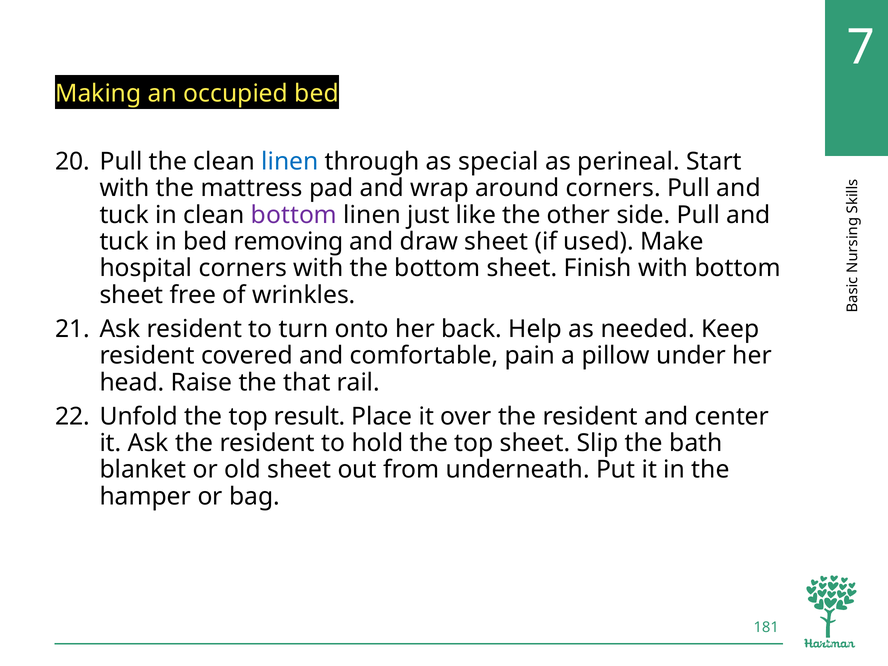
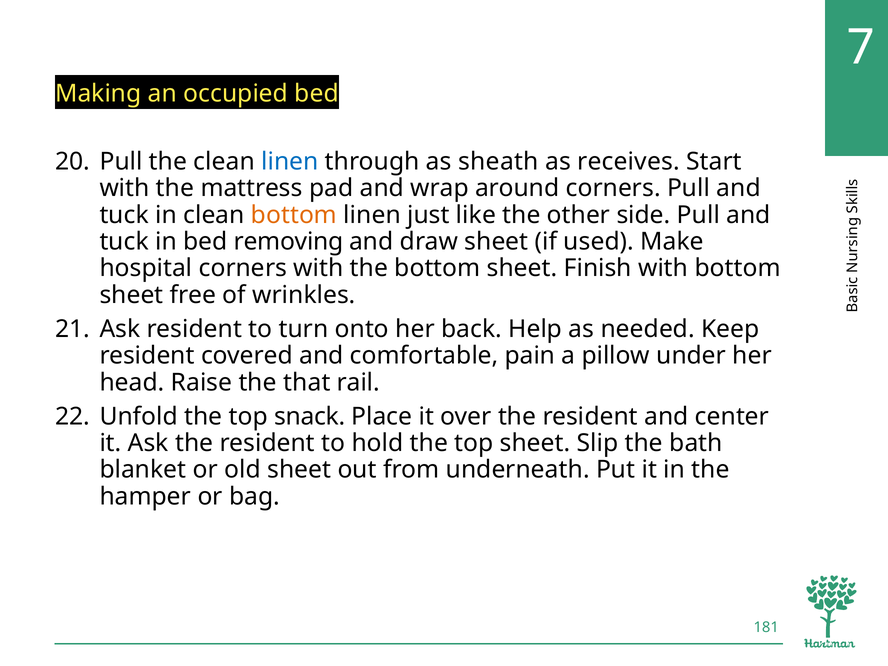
special: special -> sheath
perineal: perineal -> receives
bottom at (294, 215) colour: purple -> orange
result: result -> snack
